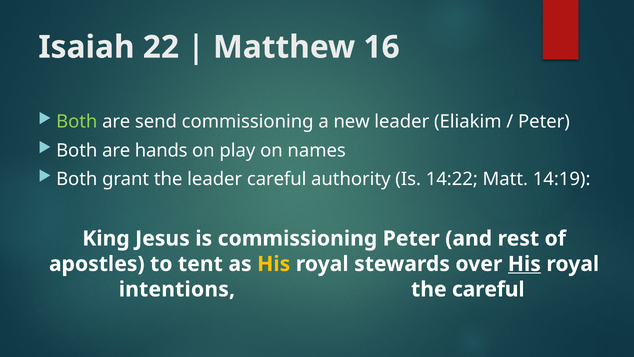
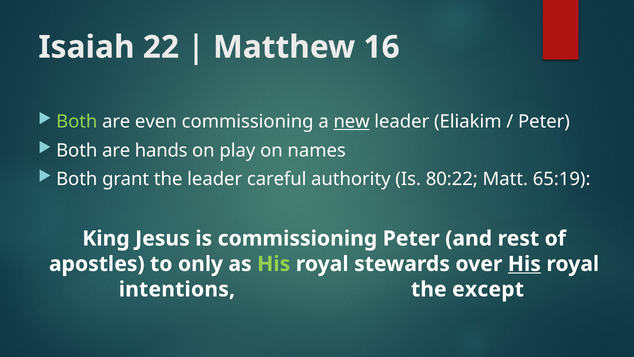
send: send -> even
new underline: none -> present
14:22: 14:22 -> 80:22
14:19: 14:19 -> 65:19
tent: tent -> only
His at (274, 264) colour: yellow -> light green
the careful: careful -> except
